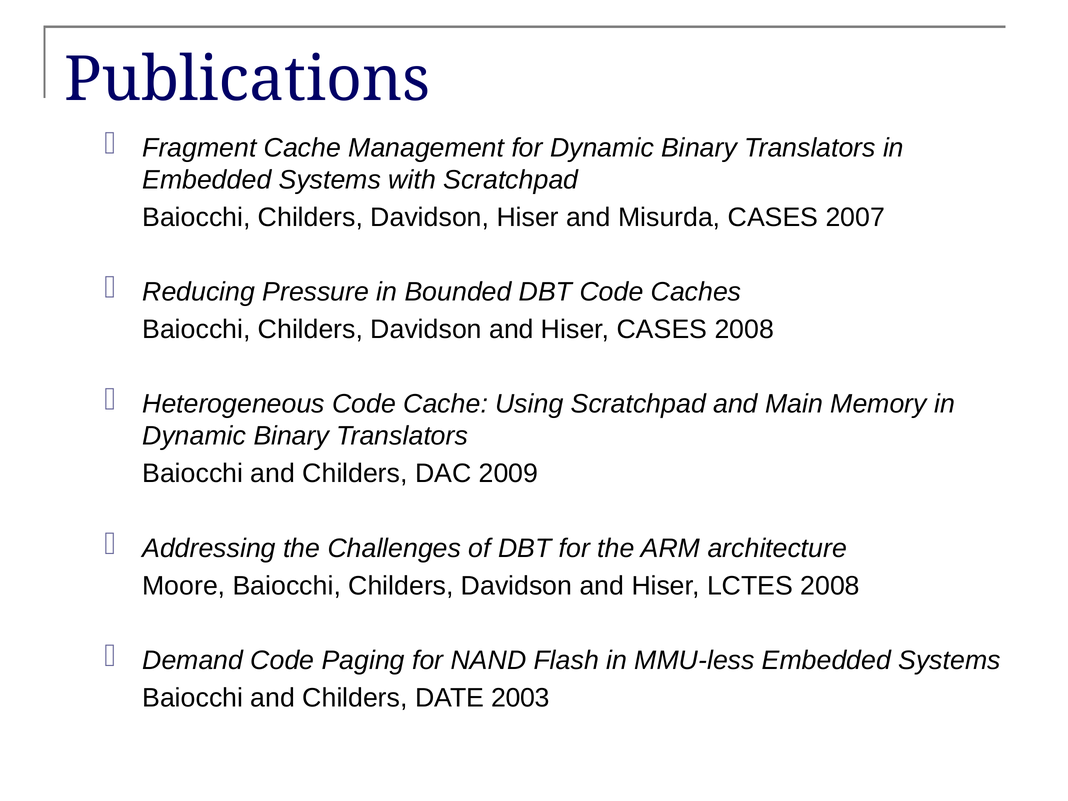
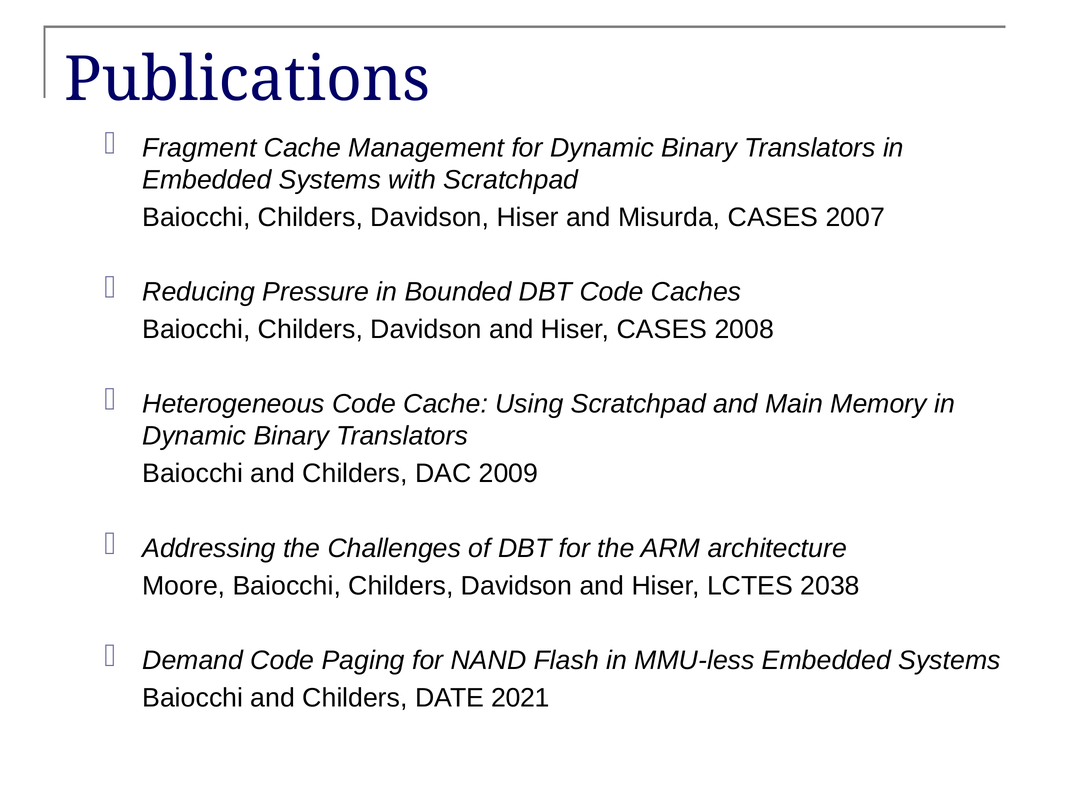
LCTES 2008: 2008 -> 2038
2003: 2003 -> 2021
